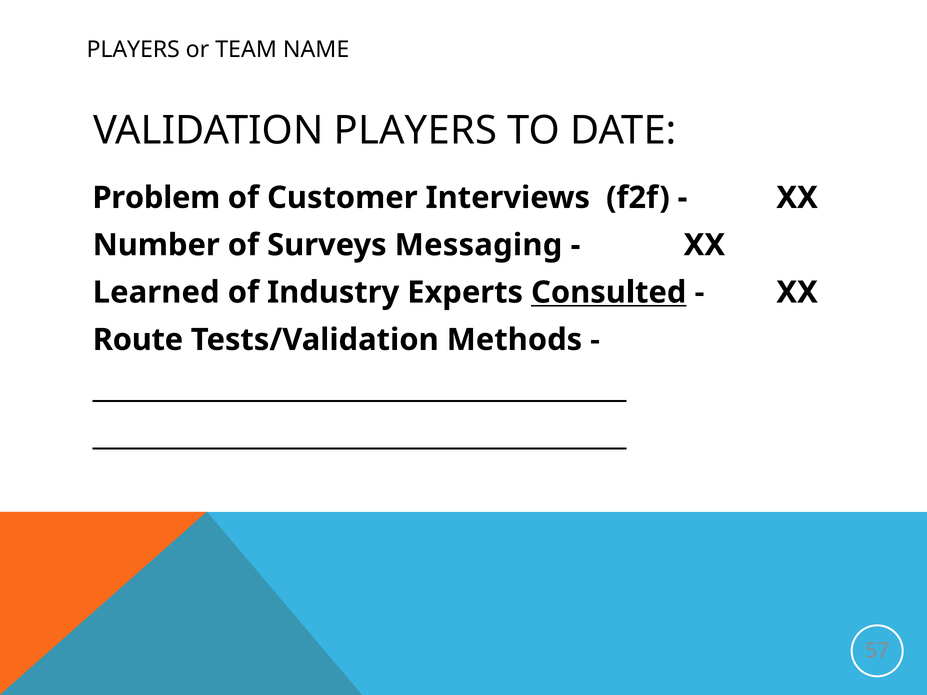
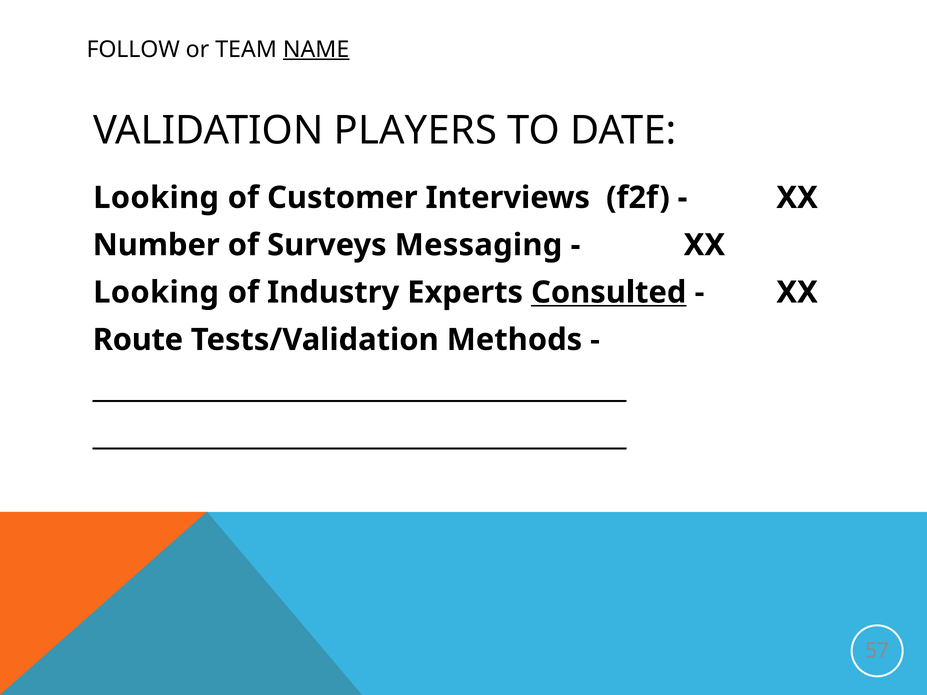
PLAYERS at (133, 49): PLAYERS -> FOLLOW
NAME underline: none -> present
Problem at (156, 198): Problem -> Looking
Learned at (156, 292): Learned -> Looking
